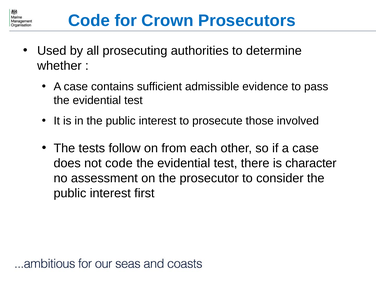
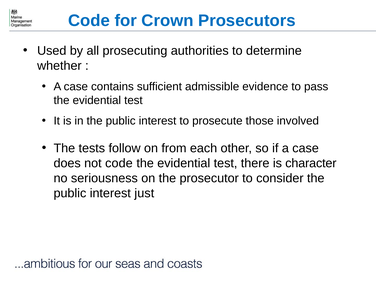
assessment: assessment -> seriousness
first: first -> just
